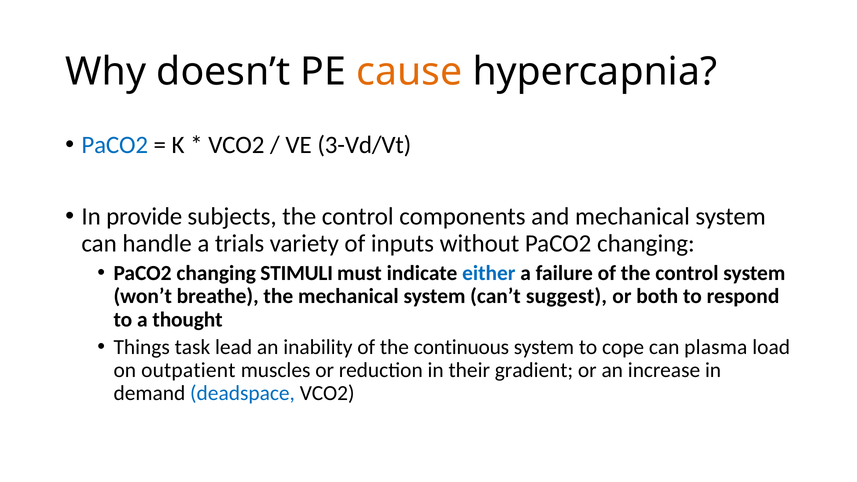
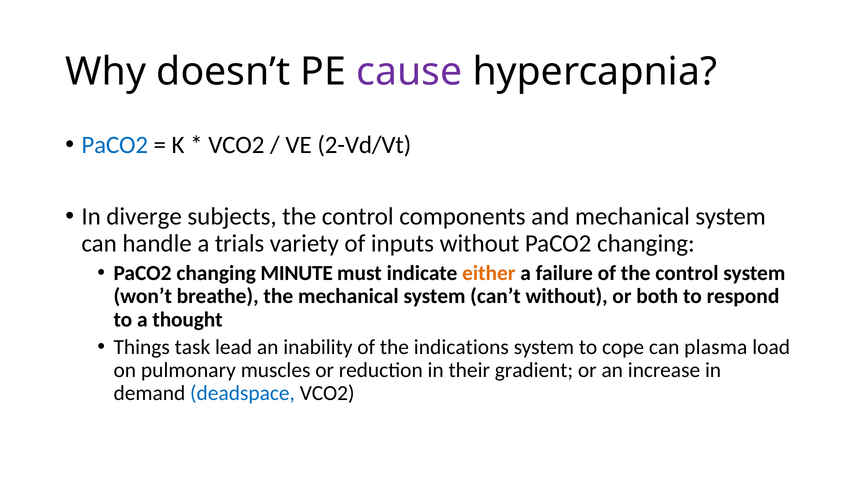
cause colour: orange -> purple
3-Vd/Vt: 3-Vd/Vt -> 2-Vd/Vt
provide: provide -> diverge
STIMULI: STIMULI -> MINUTE
either colour: blue -> orange
can’t suggest: suggest -> without
continuous: continuous -> indications
outpatient: outpatient -> pulmonary
